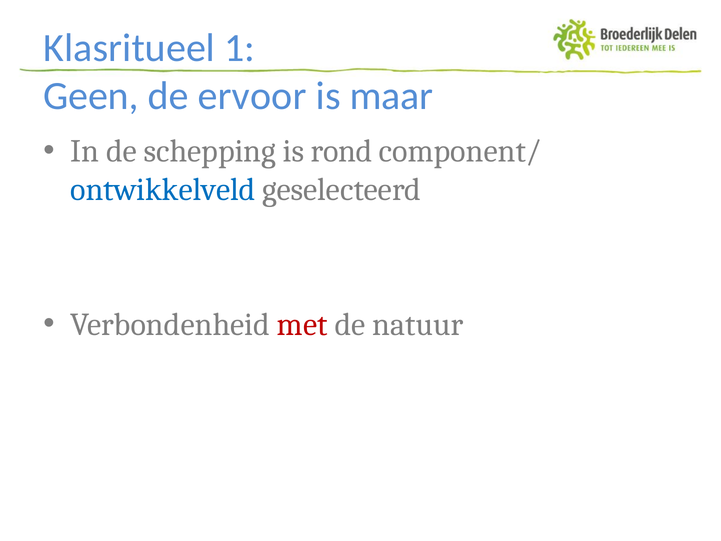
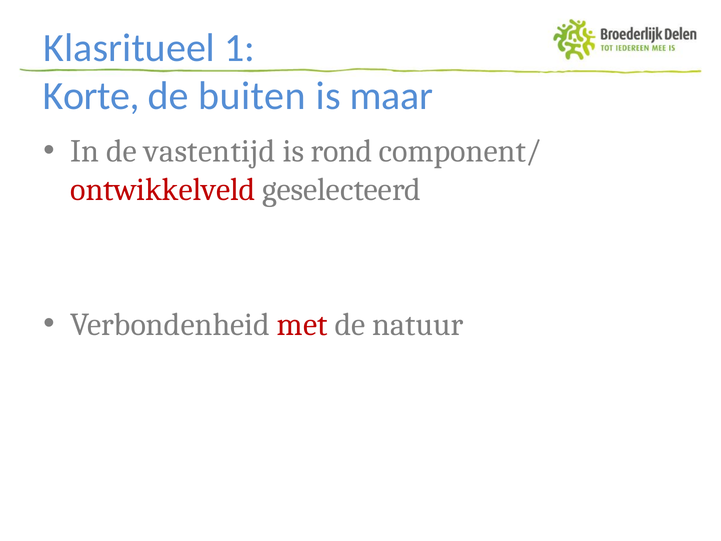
Geen: Geen -> Korte
ervoor: ervoor -> buiten
schepping: schepping -> vastentijd
ontwikkelveld colour: blue -> red
